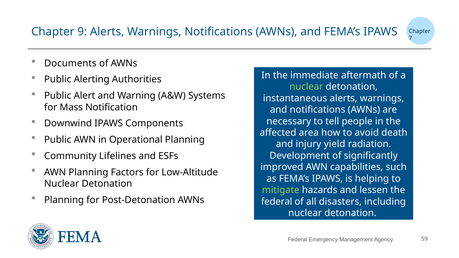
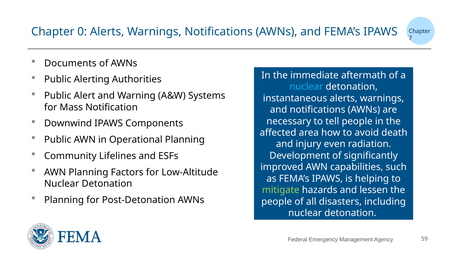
9: 9 -> 0
nuclear at (306, 87) colour: light green -> light blue
yield: yield -> even
federal at (277, 202): federal -> people
